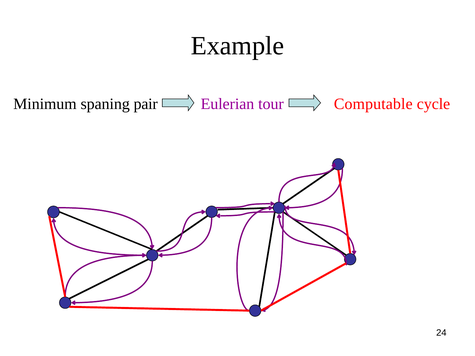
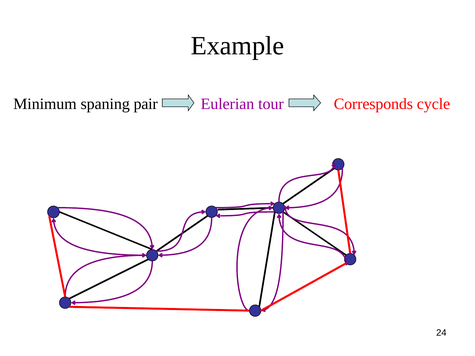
Computable: Computable -> Corresponds
